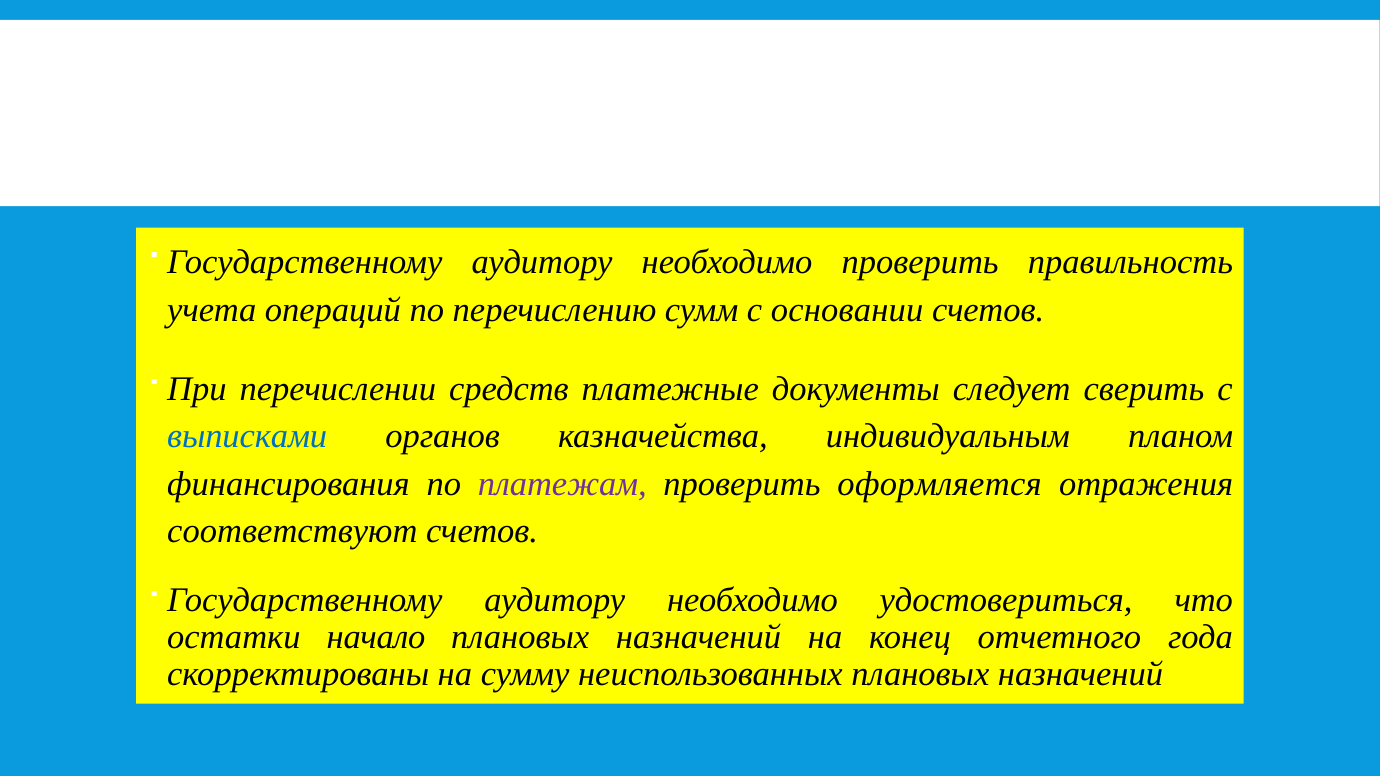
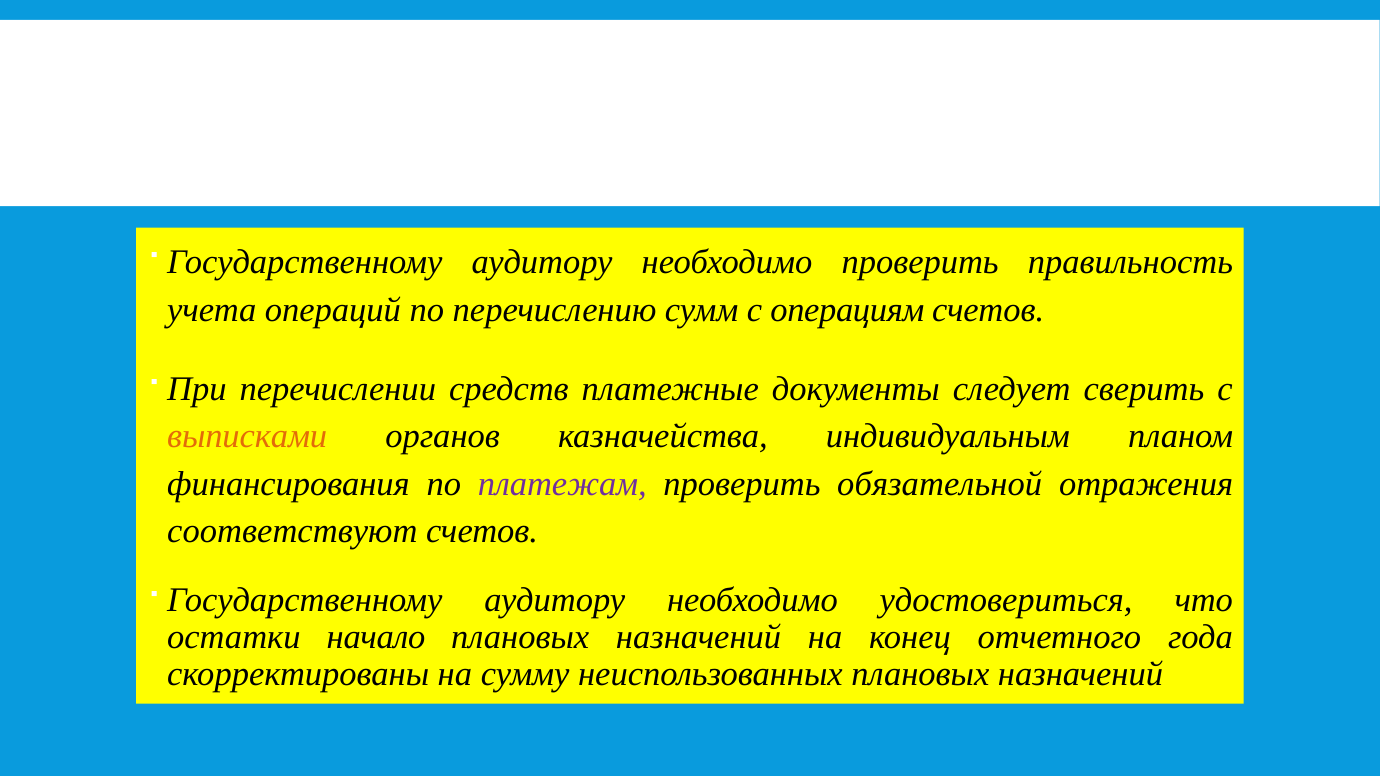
основании: основании -> операциям
выписками colour: blue -> orange
оформляется: оформляется -> обязательной
